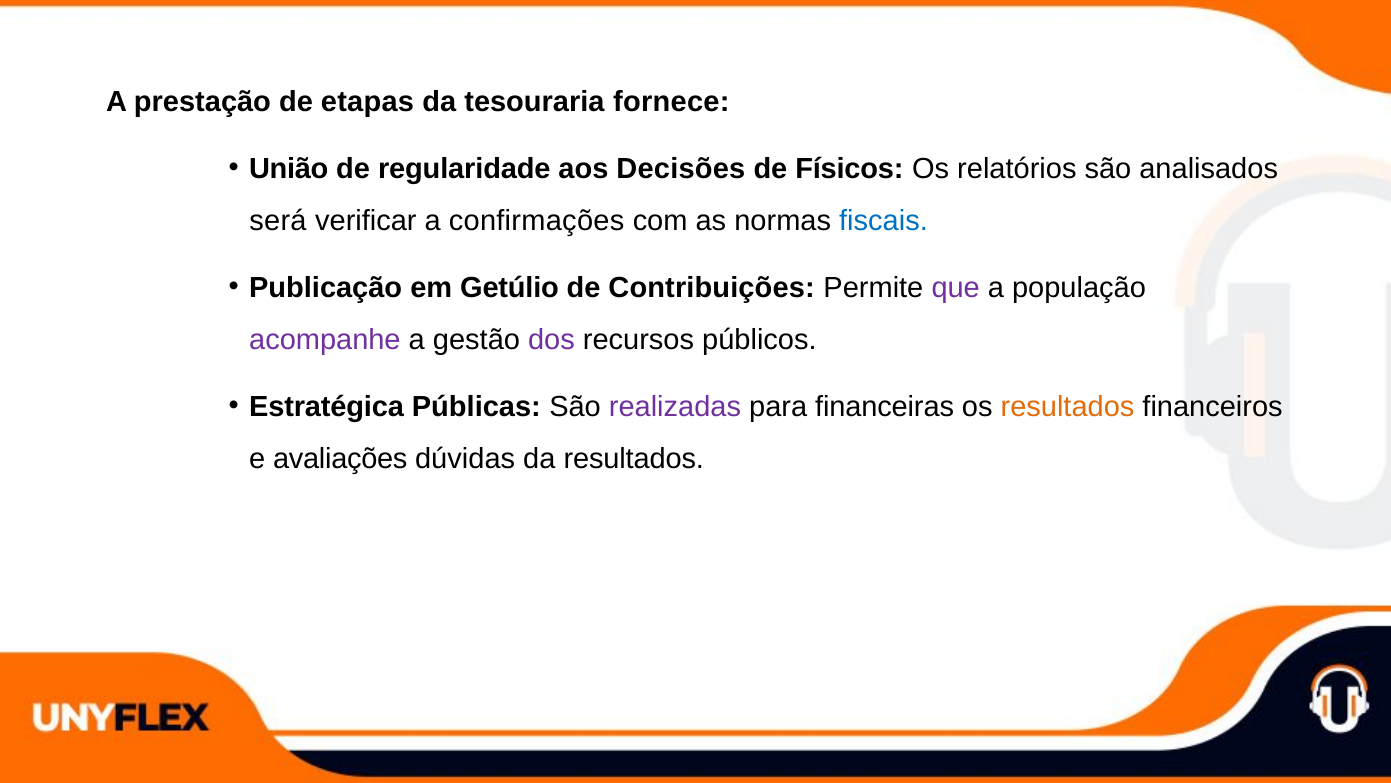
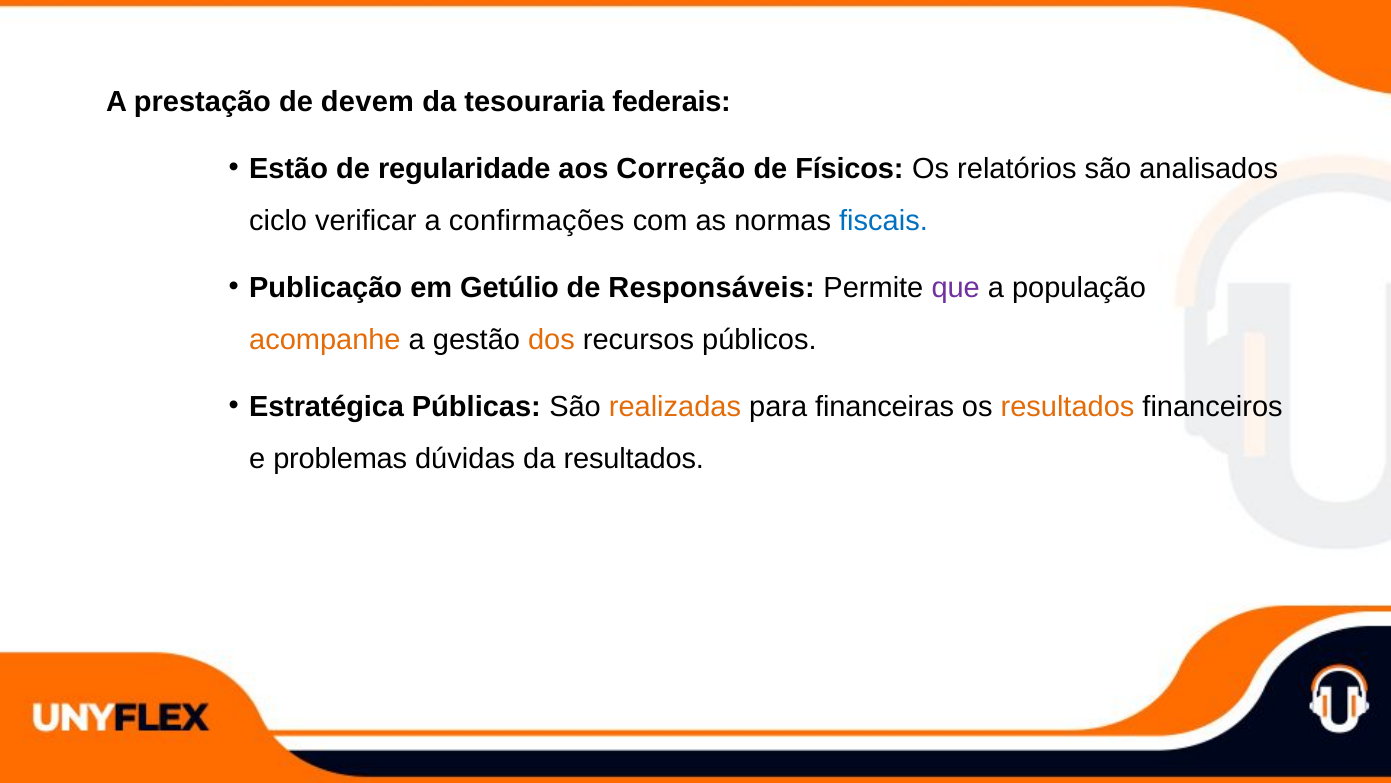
etapas: etapas -> devem
fornece: fornece -> federais
União: União -> Estão
Decisões: Decisões -> Correção
será: será -> ciclo
Contribuições: Contribuições -> Responsáveis
acompanhe colour: purple -> orange
dos colour: purple -> orange
realizadas colour: purple -> orange
avaliações: avaliações -> problemas
